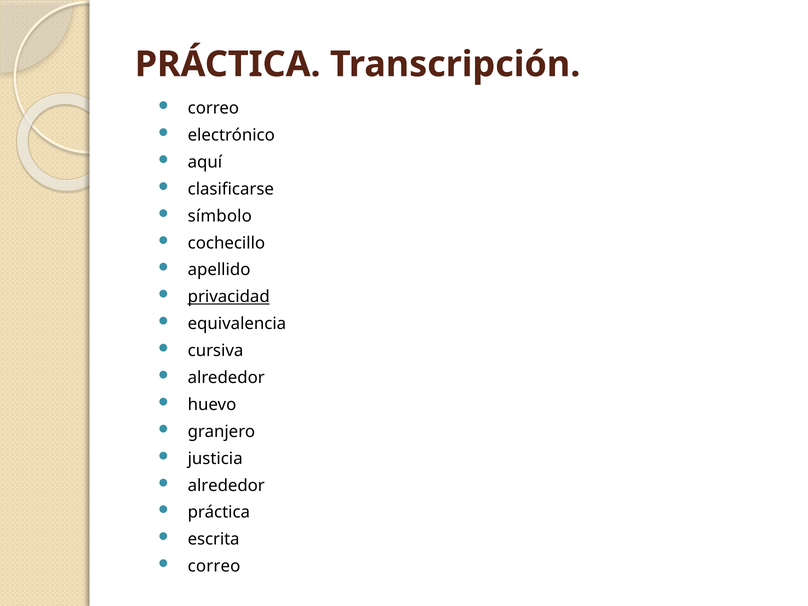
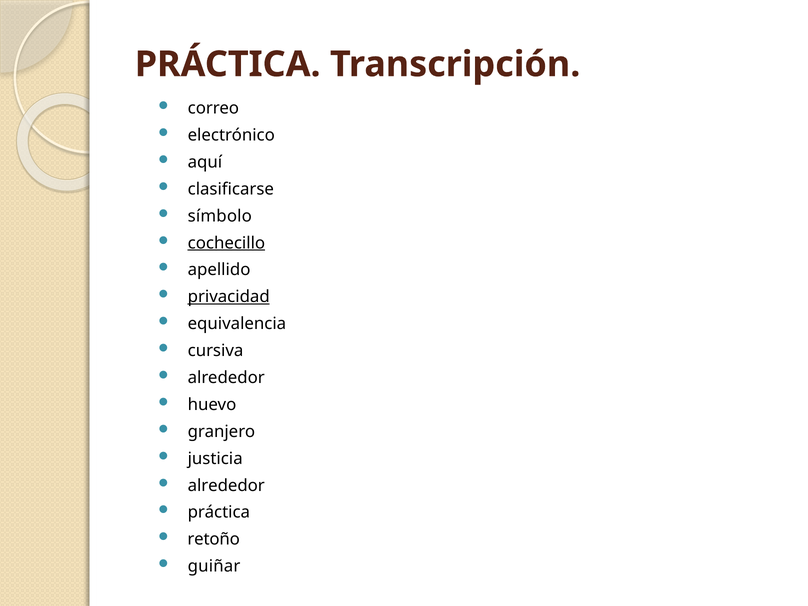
cochecillo underline: none -> present
escrita: escrita -> retoño
correo at (214, 566): correo -> guiñar
